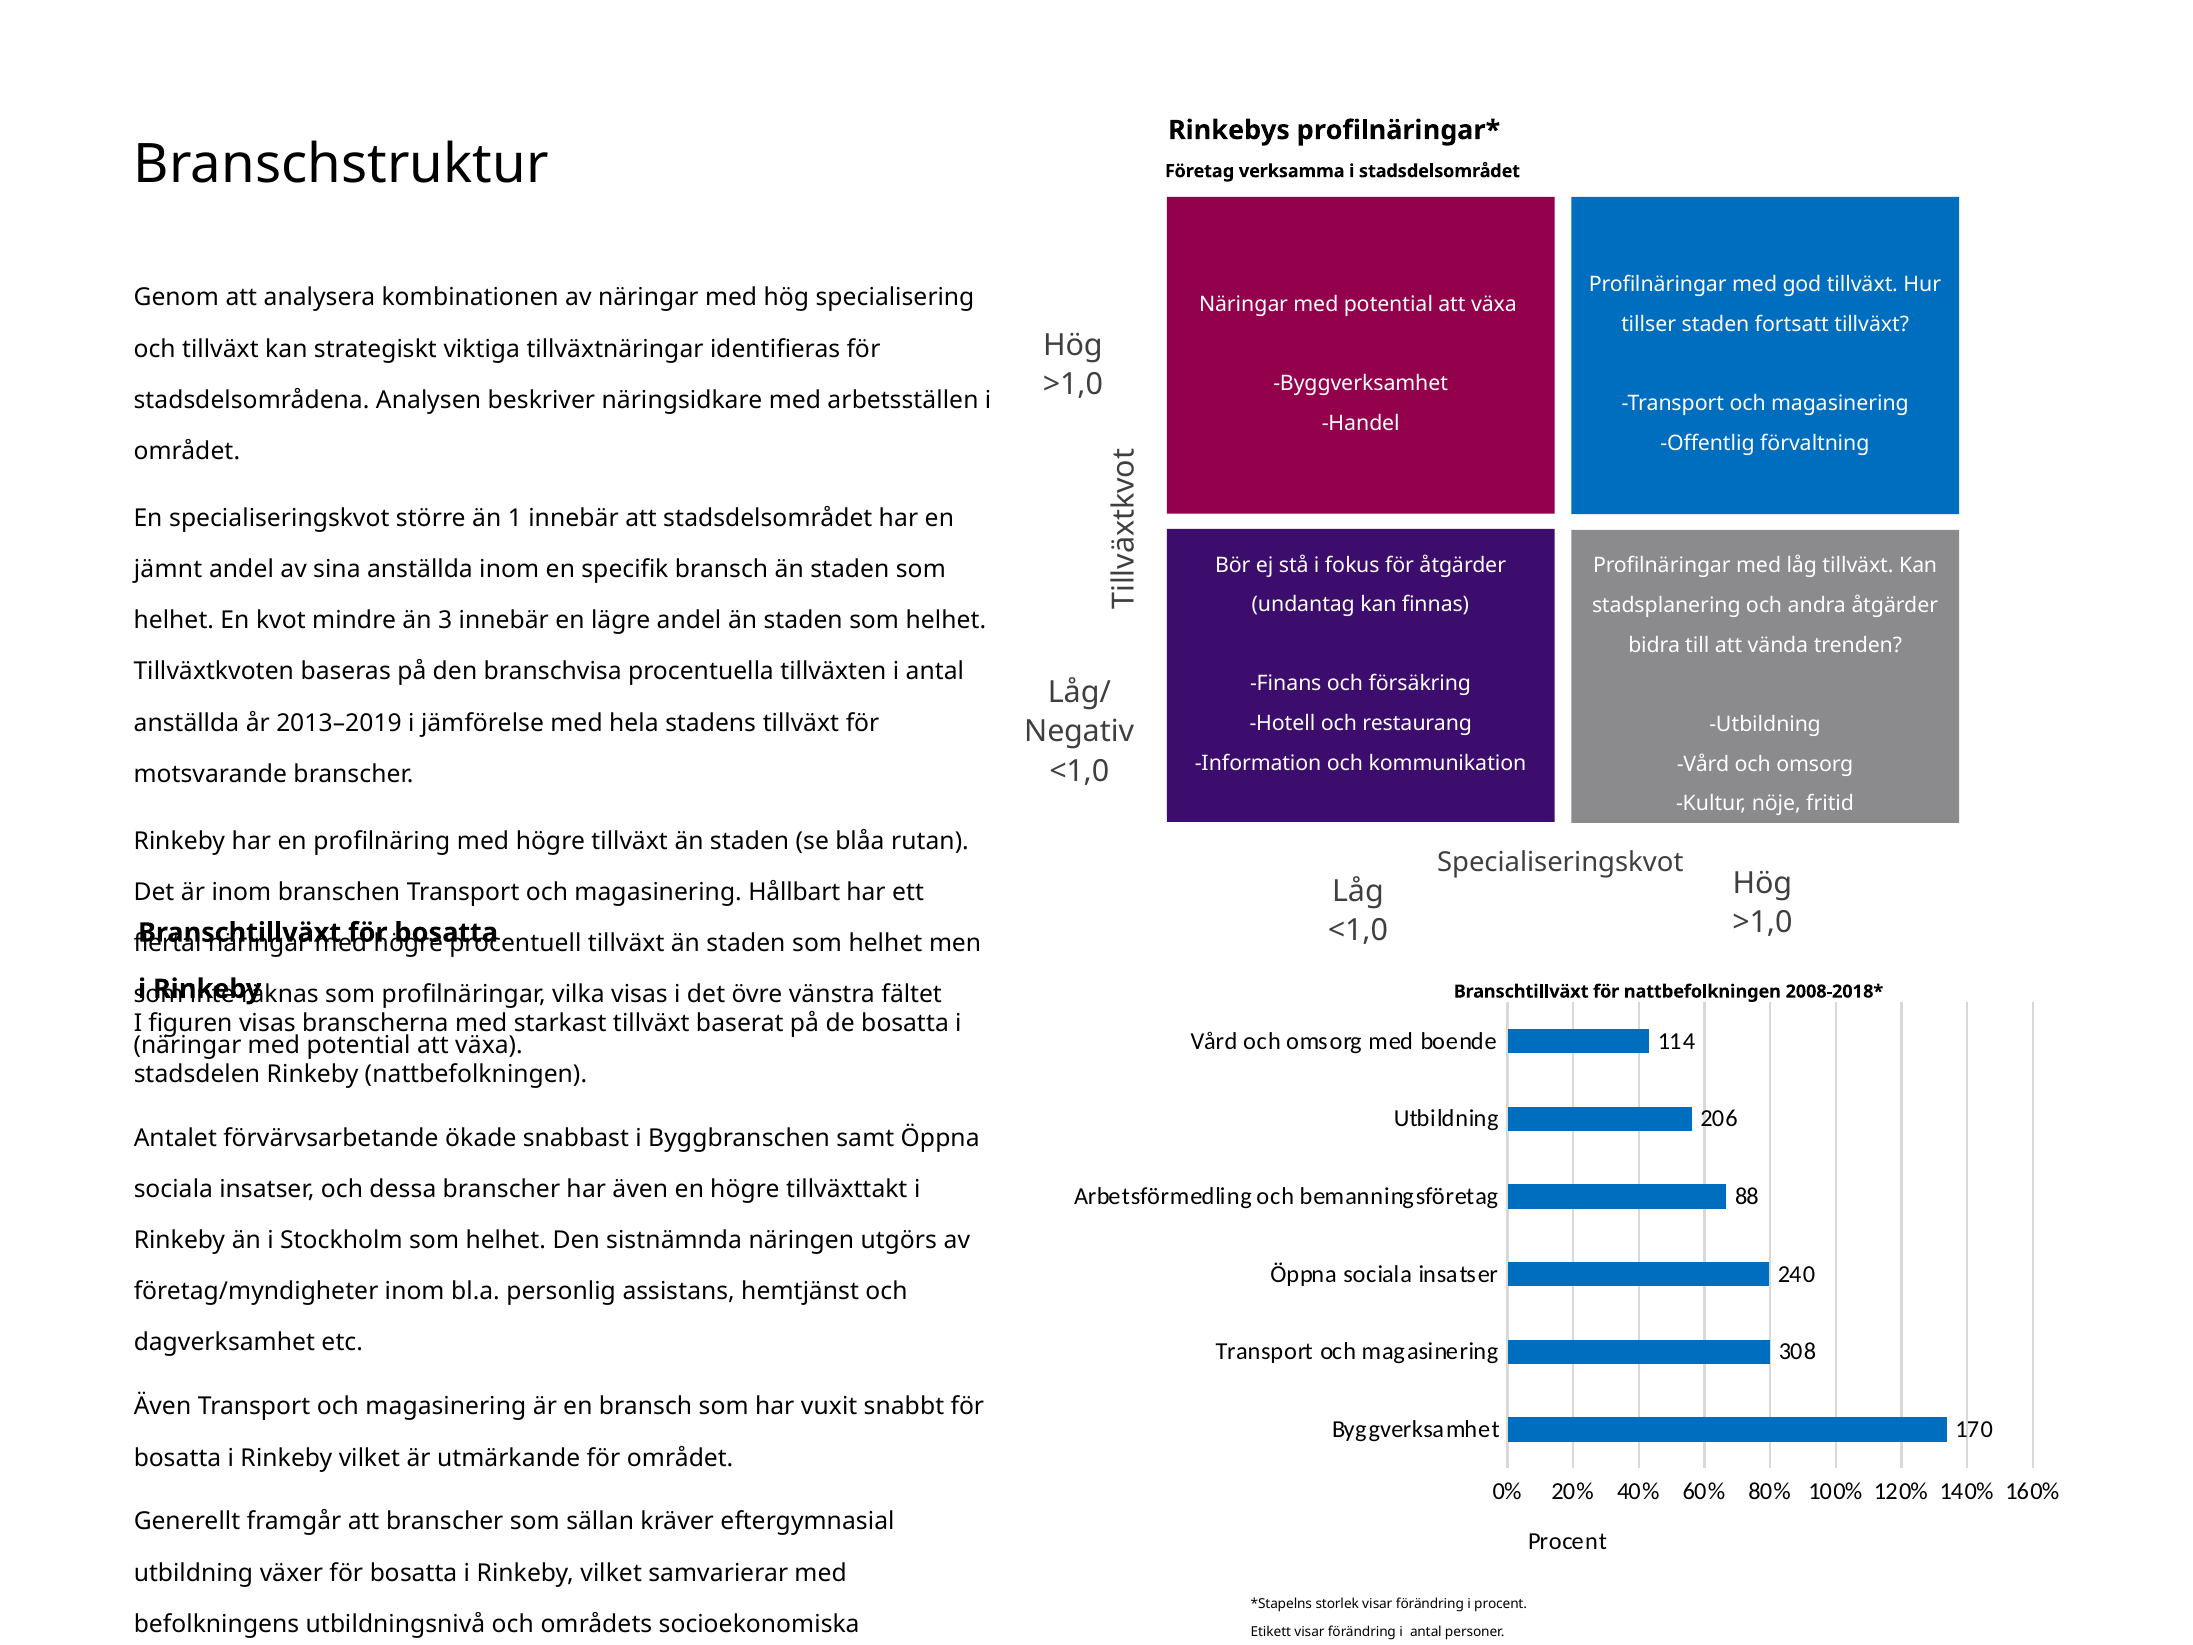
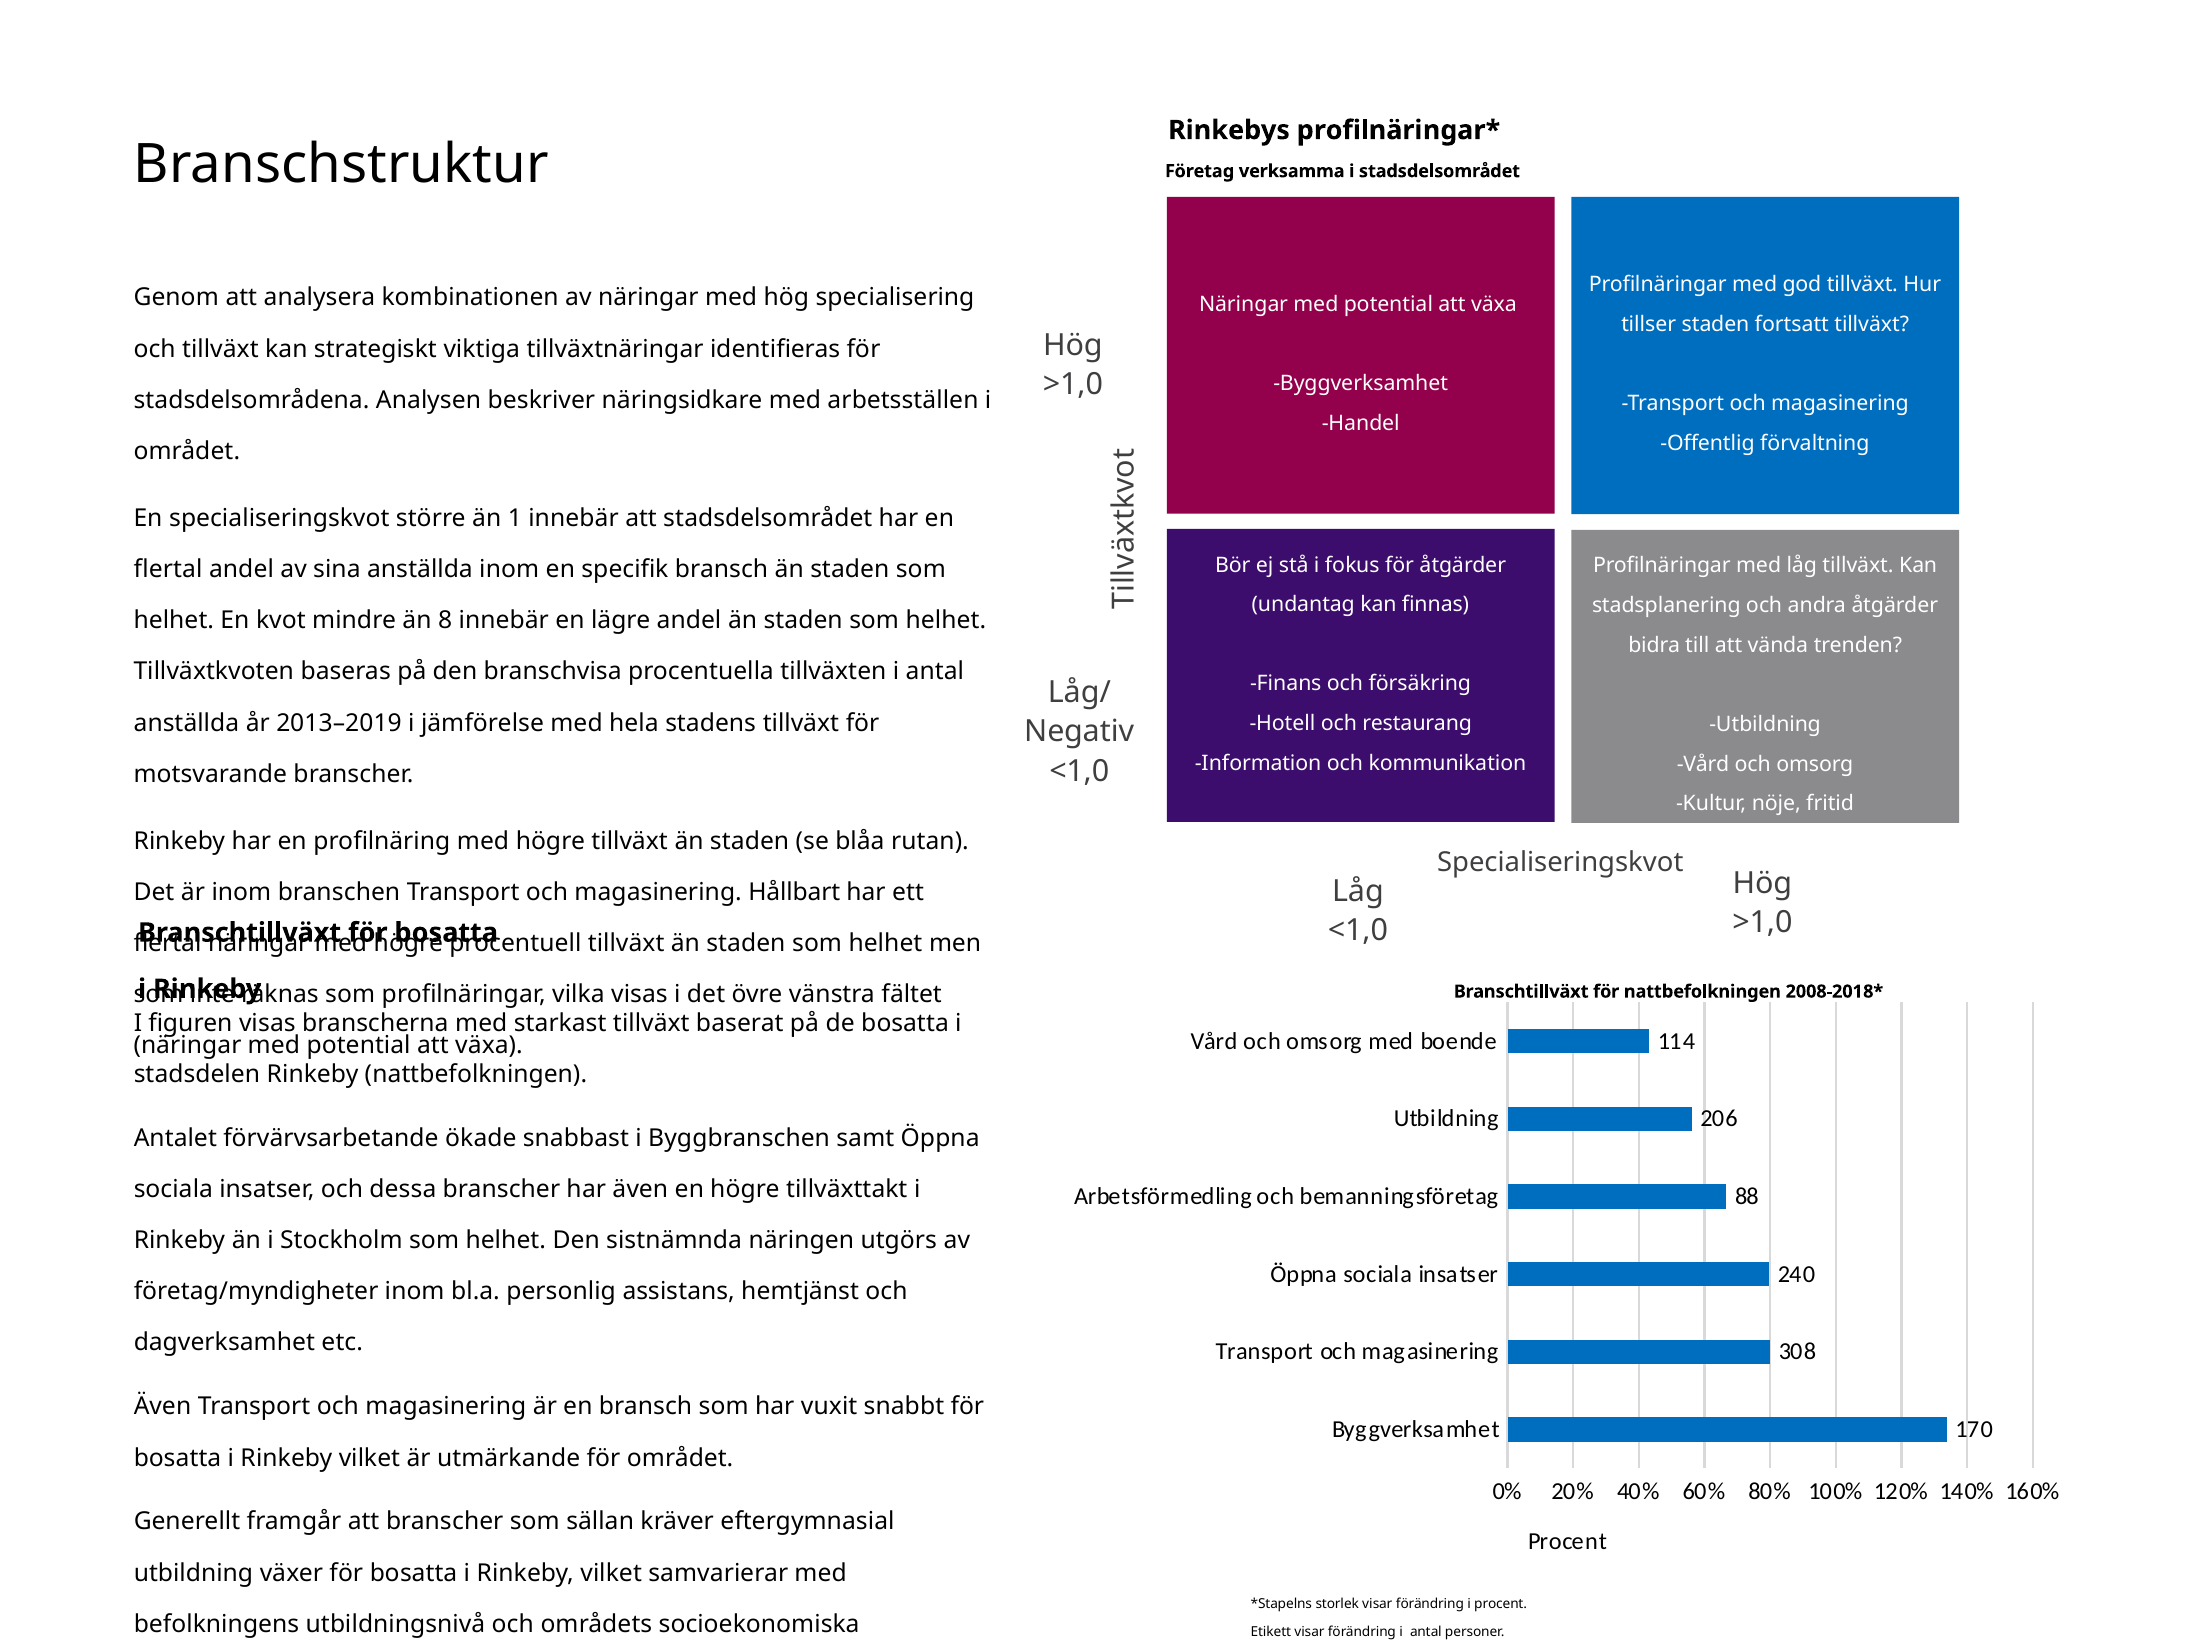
jämnt at (168, 569): jämnt -> flertal
3: 3 -> 8
